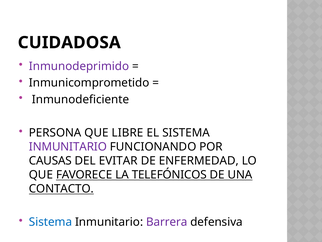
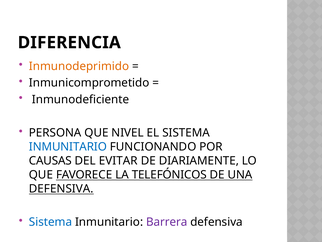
CUIDADOSA: CUIDADOSA -> DIFERENCIA
Inmunodeprimido colour: purple -> orange
LIBRE: LIBRE -> NIVEL
INMUNITARIO at (68, 147) colour: purple -> blue
ENFERMEDAD: ENFERMEDAD -> DIARIAMENTE
CONTACTO at (61, 188): CONTACTO -> DEFENSIVA
